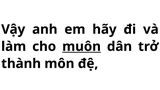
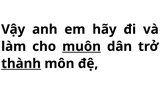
thành underline: none -> present
